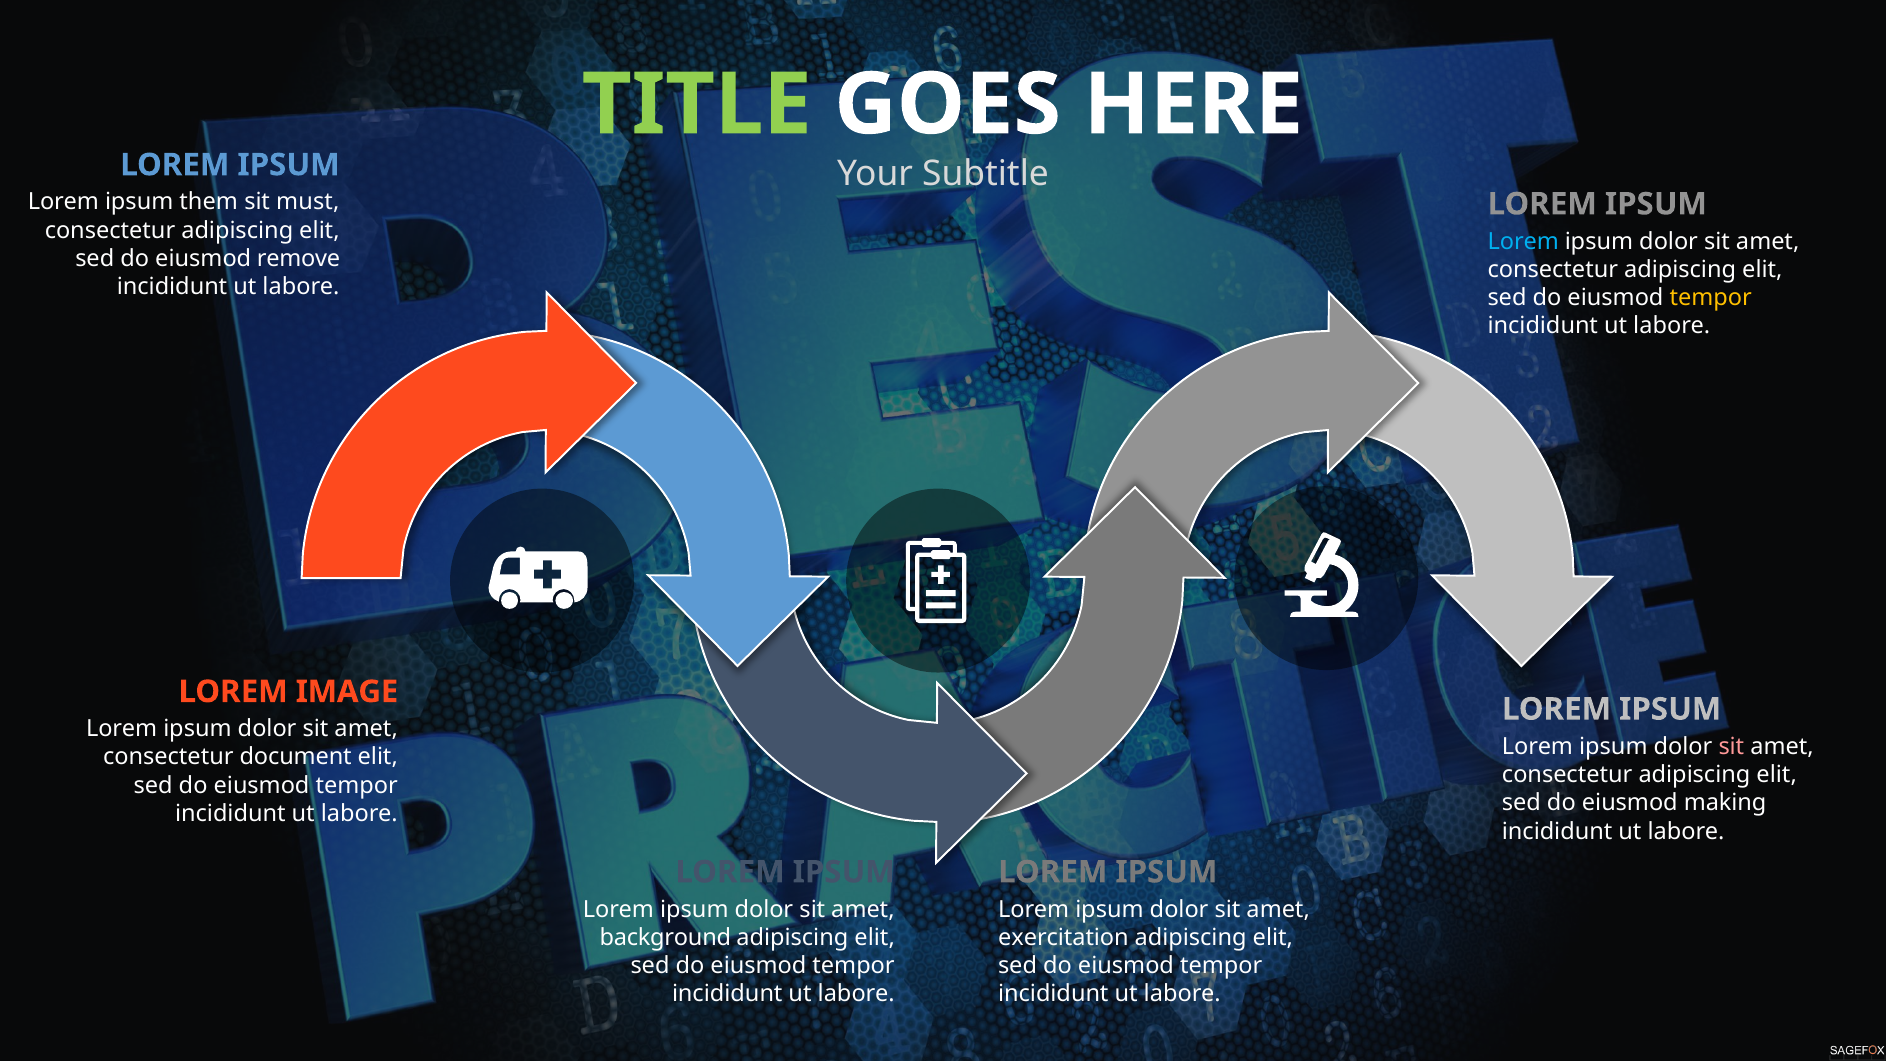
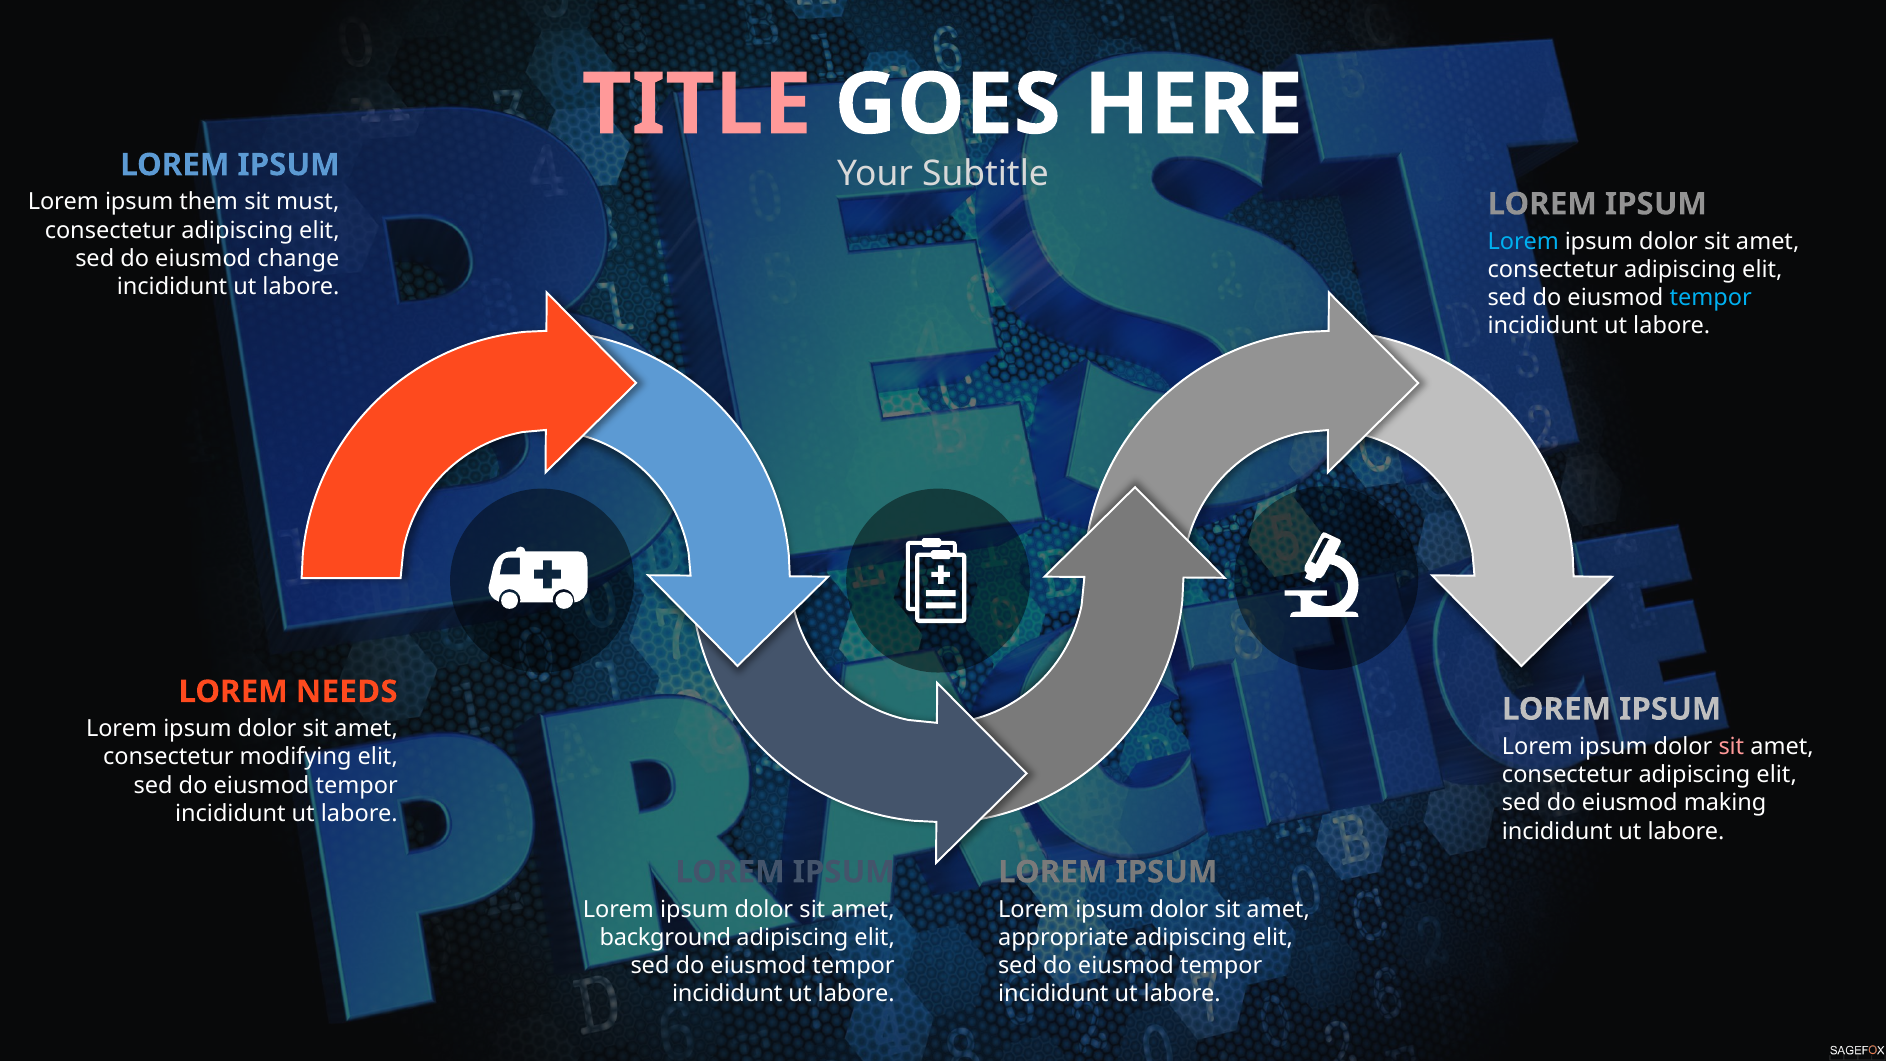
TITLE colour: light green -> pink
remove: remove -> change
tempor at (1711, 298) colour: yellow -> light blue
IMAGE: IMAGE -> NEEDS
document: document -> modifying
exercitation: exercitation -> appropriate
